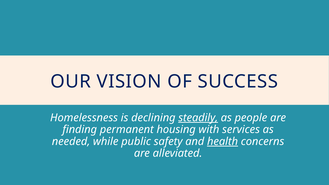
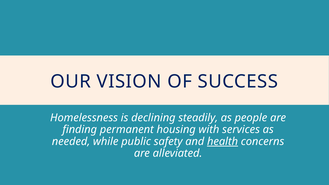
steadily underline: present -> none
